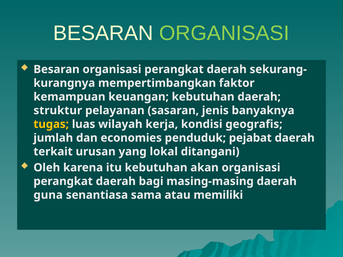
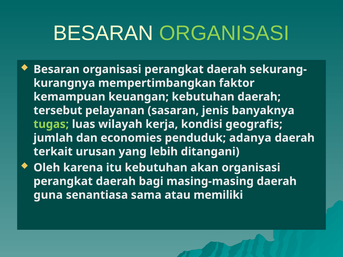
struktur: struktur -> tersebut
tugas colour: yellow -> light green
pejabat: pejabat -> adanya
lokal: lokal -> lebih
